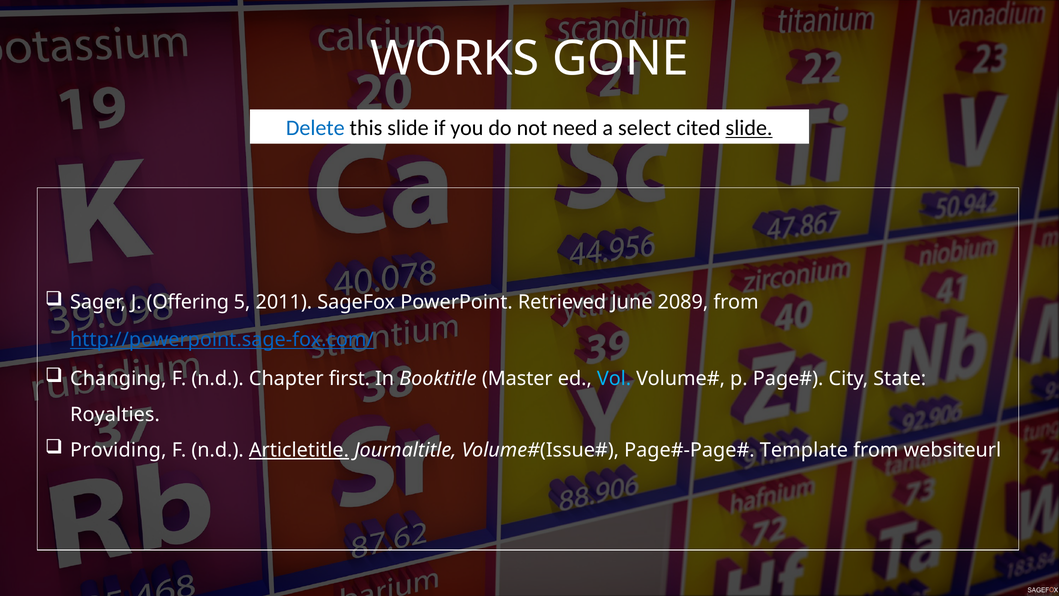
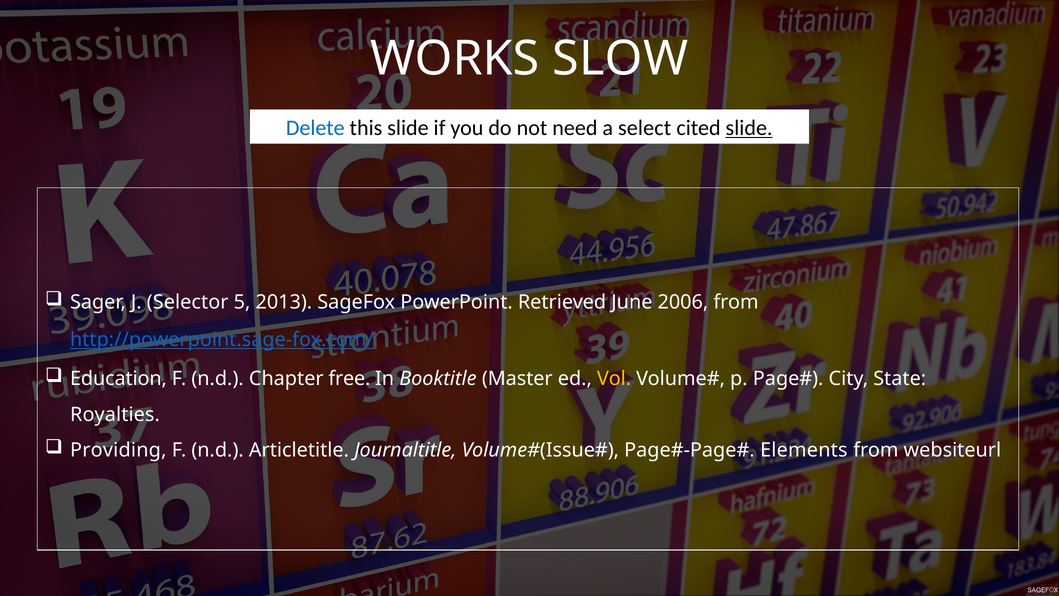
GONE: GONE -> SLOW
Offering: Offering -> Selector
2011: 2011 -> 2013
2089: 2089 -> 2006
Changing: Changing -> Education
first: first -> free
Vol colour: light blue -> yellow
Articletitle underline: present -> none
Template: Template -> Elements
